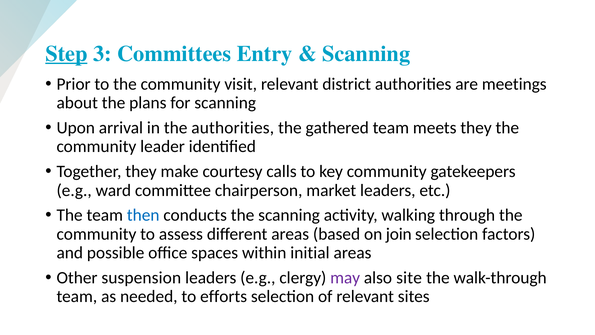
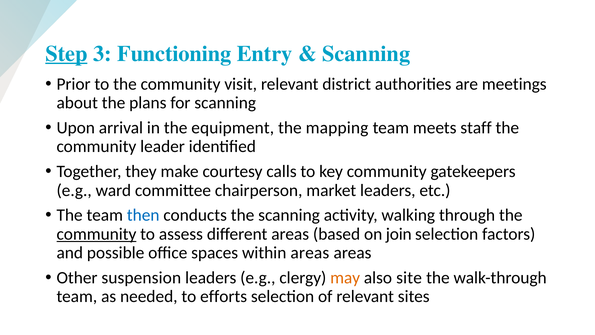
Committees: Committees -> Functioning
the authorities: authorities -> equipment
gathered: gathered -> mapping
meets they: they -> staff
community at (96, 234) underline: none -> present
within initial: initial -> areas
may colour: purple -> orange
